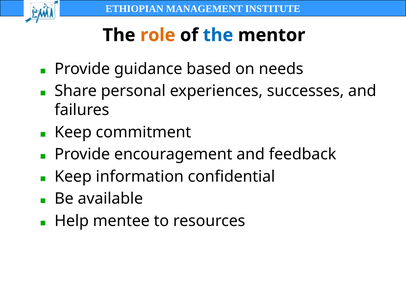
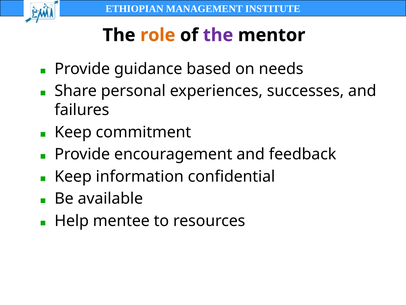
the at (218, 35) colour: blue -> purple
